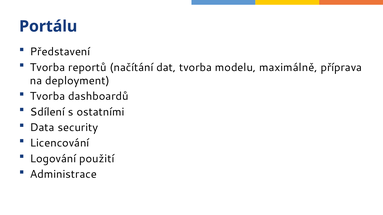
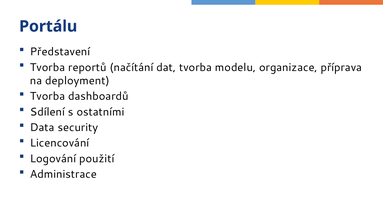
maximálně: maximálně -> organizace
